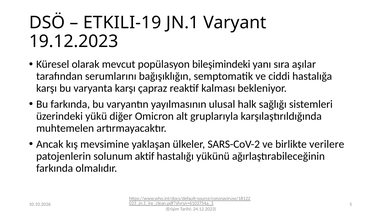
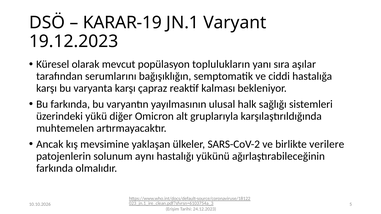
ETKILI-19: ETKILI-19 -> KARAR-19
bileşimindeki: bileşimindeki -> toplulukların
aktif: aktif -> aynı
